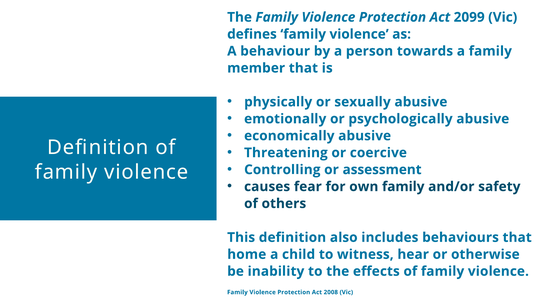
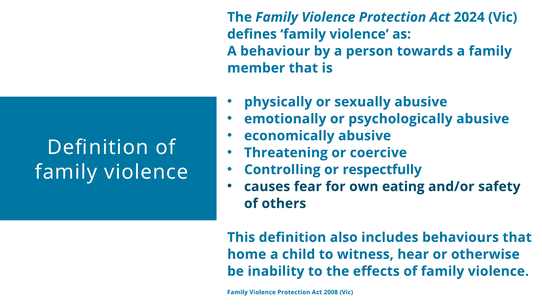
2099: 2099 -> 2024
assessment: assessment -> respectfully
own family: family -> eating
